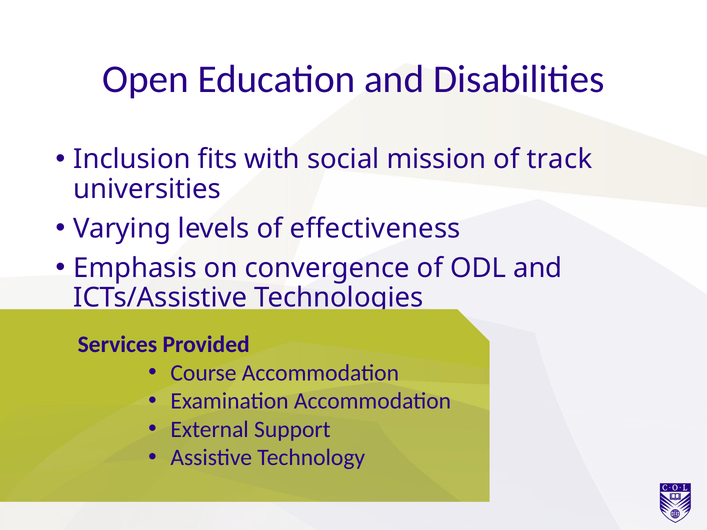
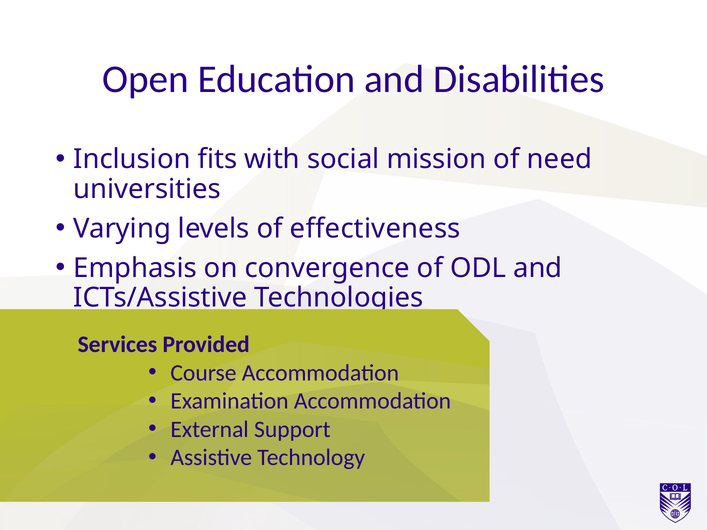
track: track -> need
